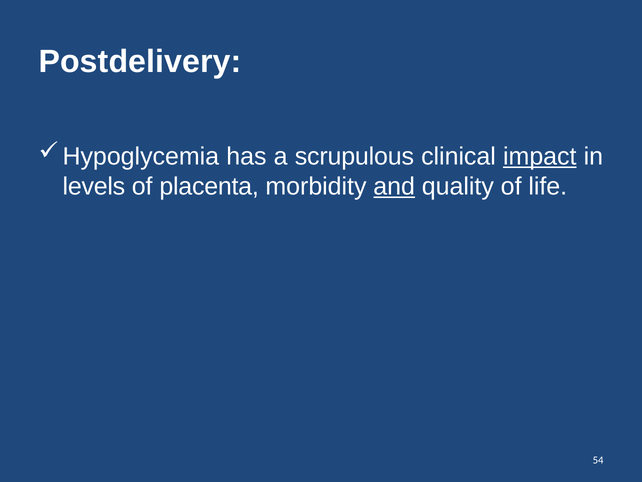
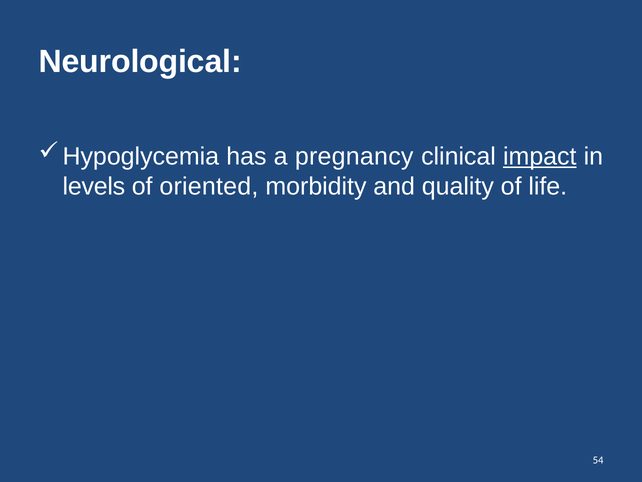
Postdelivery: Postdelivery -> Neurological
scrupulous: scrupulous -> pregnancy
placenta: placenta -> oriented
and underline: present -> none
